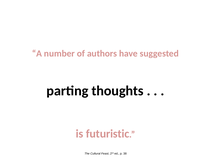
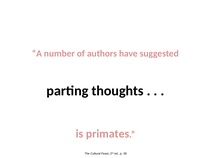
futuristic: futuristic -> primates
